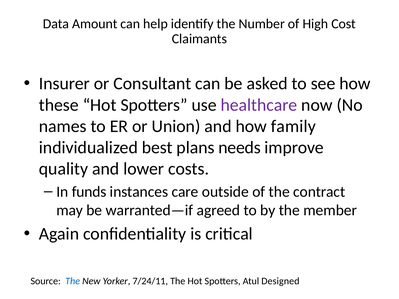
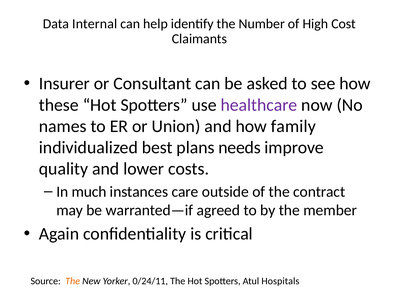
Amount: Amount -> Internal
funds: funds -> much
The at (73, 281) colour: blue -> orange
7/24/11: 7/24/11 -> 0/24/11
Designed: Designed -> Hospitals
